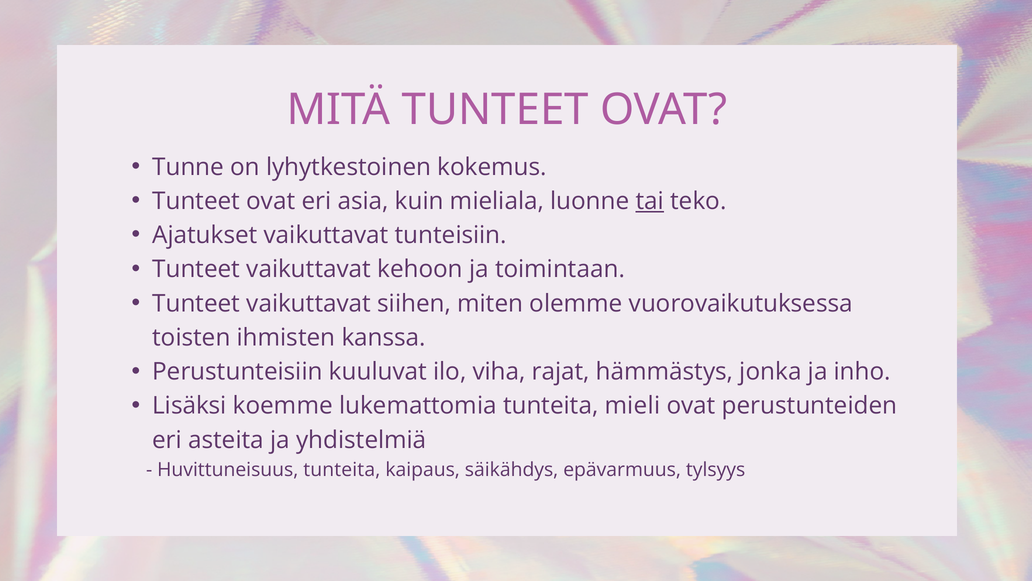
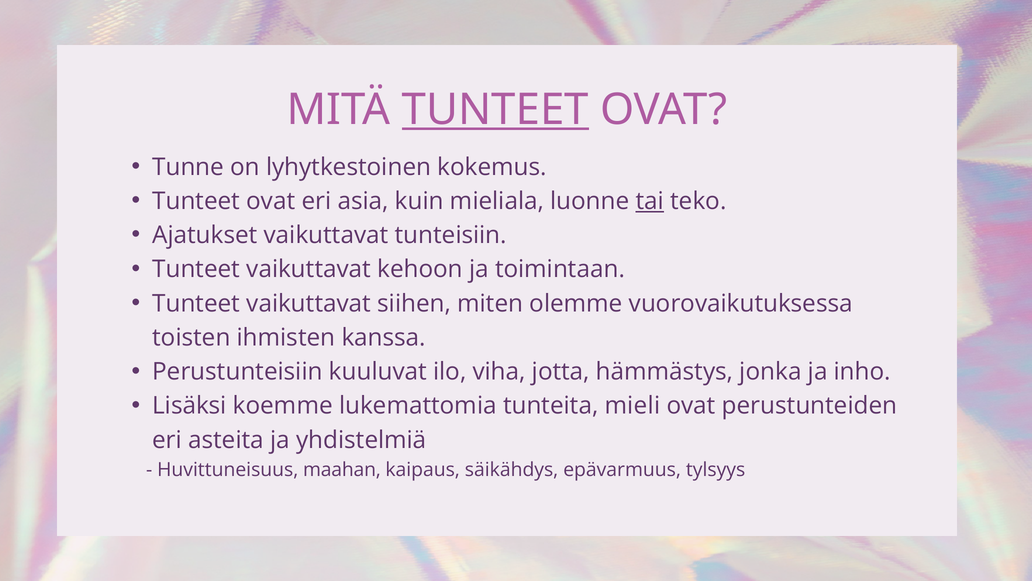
TUNTEET at (495, 110) underline: none -> present
rajat: rajat -> jotta
Huvittuneisuus tunteita: tunteita -> maahan
